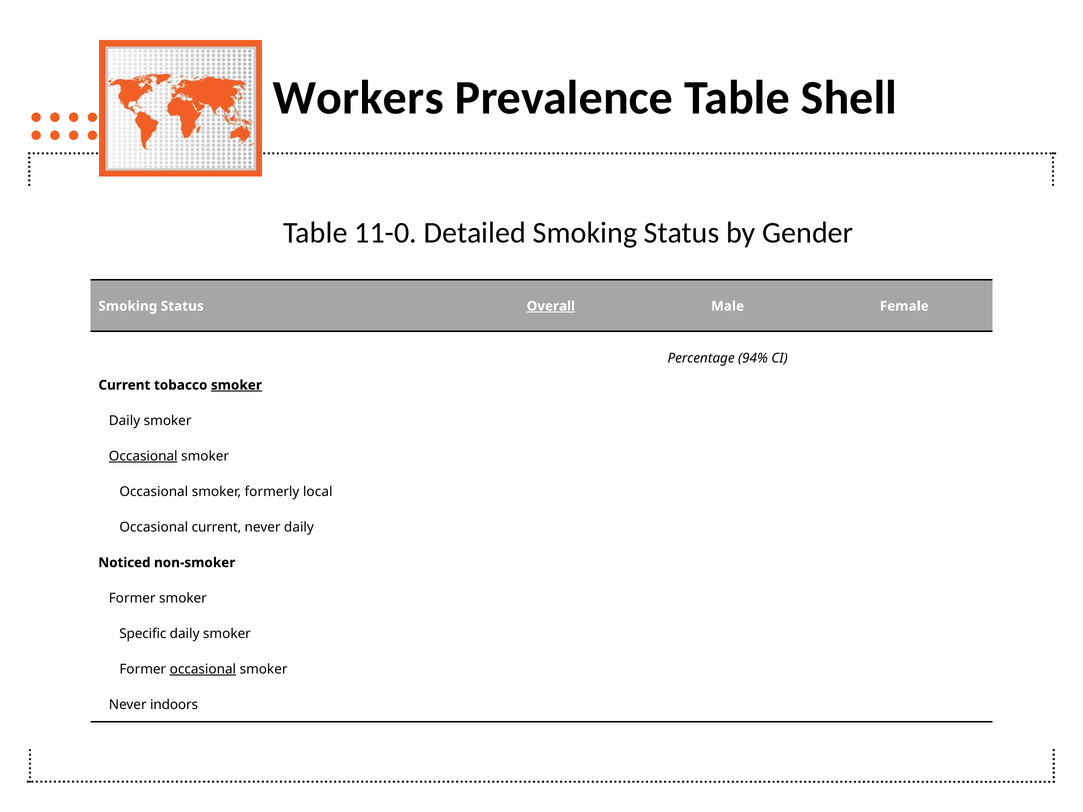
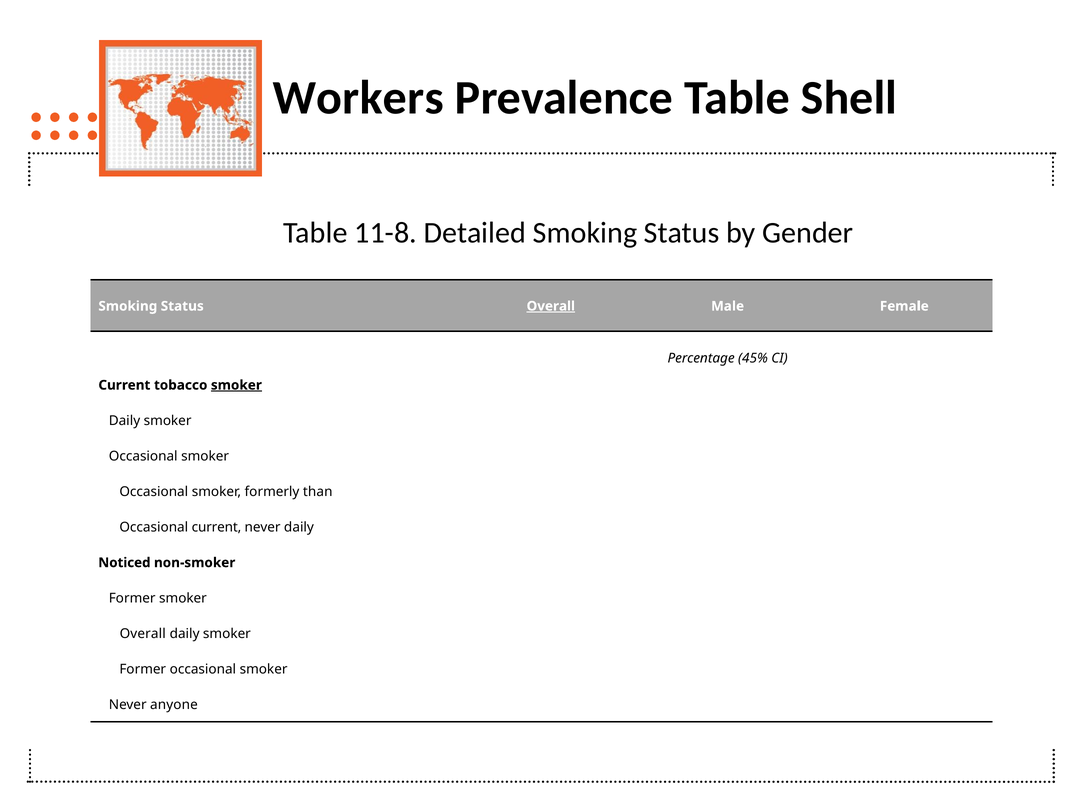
11-0: 11-0 -> 11-8
94%: 94% -> 45%
Occasional at (143, 456) underline: present -> none
local: local -> than
Specific at (143, 634): Specific -> Overall
occasional at (203, 669) underline: present -> none
indoors: indoors -> anyone
